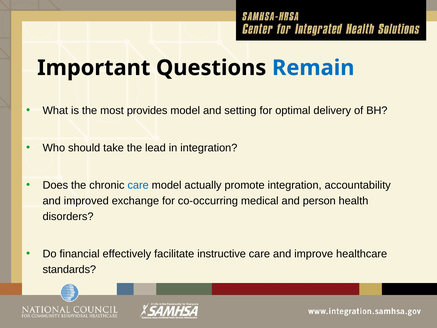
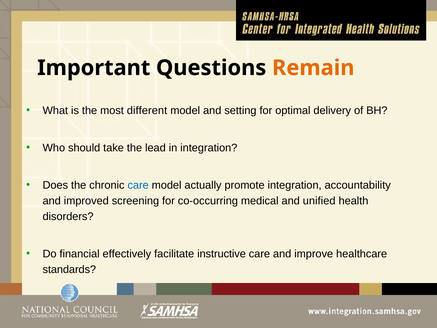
Remain colour: blue -> orange
provides: provides -> different
exchange: exchange -> screening
person: person -> unified
